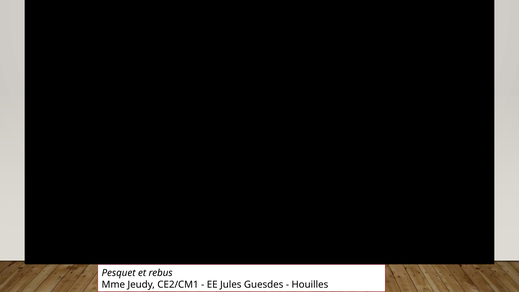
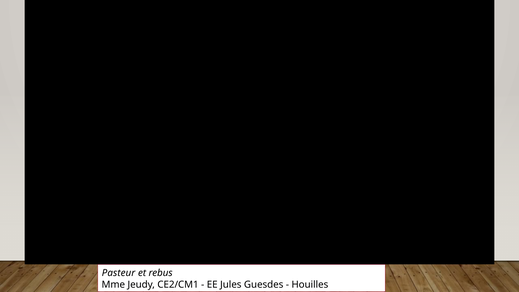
Pesquet: Pesquet -> Pasteur
